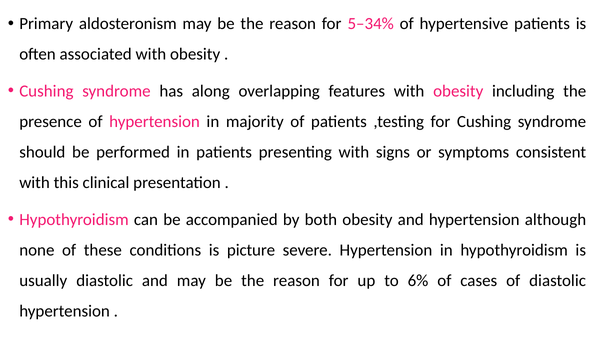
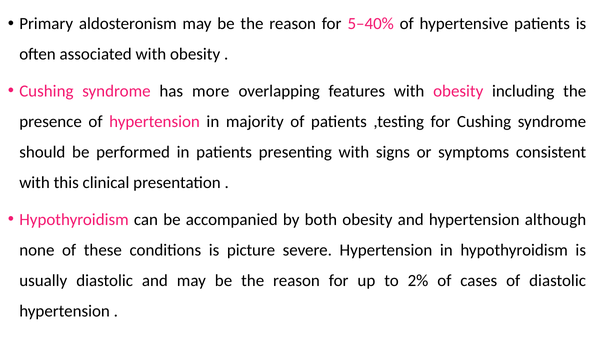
5–34%: 5–34% -> 5–40%
along: along -> more
6%: 6% -> 2%
